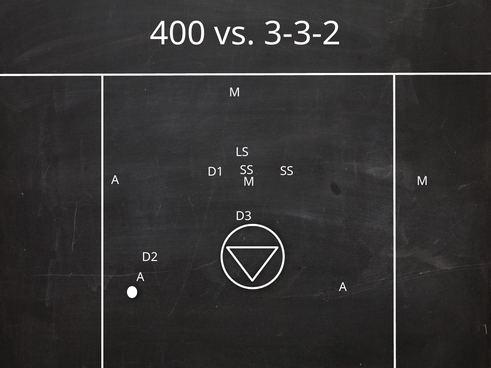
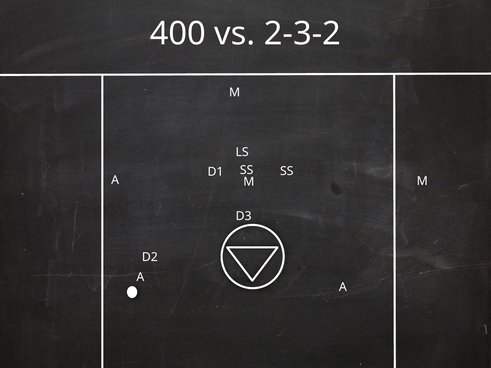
3-3-2: 3-3-2 -> 2-3-2
